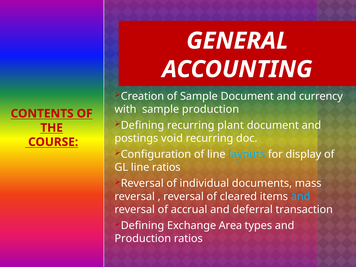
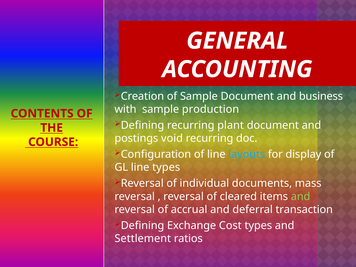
currency: currency -> business
line ratios: ratios -> types
and at (301, 196) colour: light blue -> light green
Area: Area -> Cost
Production at (143, 239): Production -> Settlement
